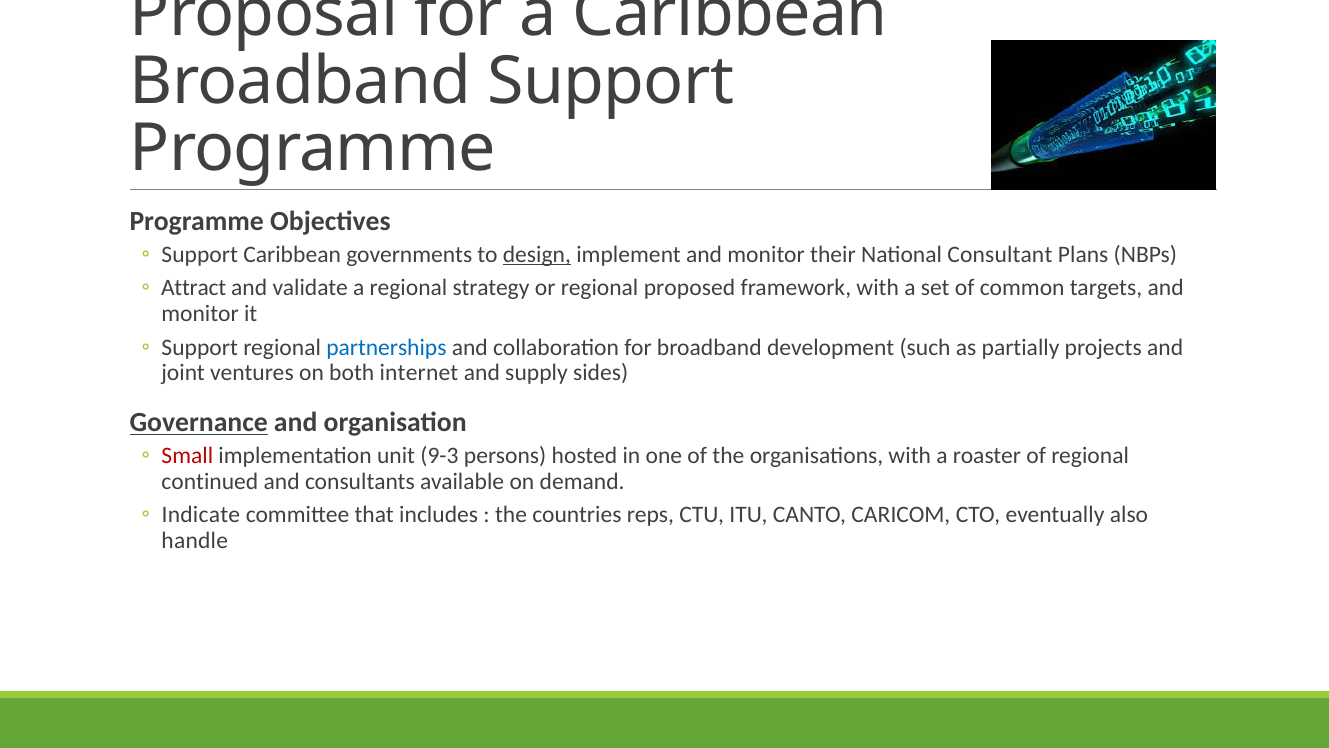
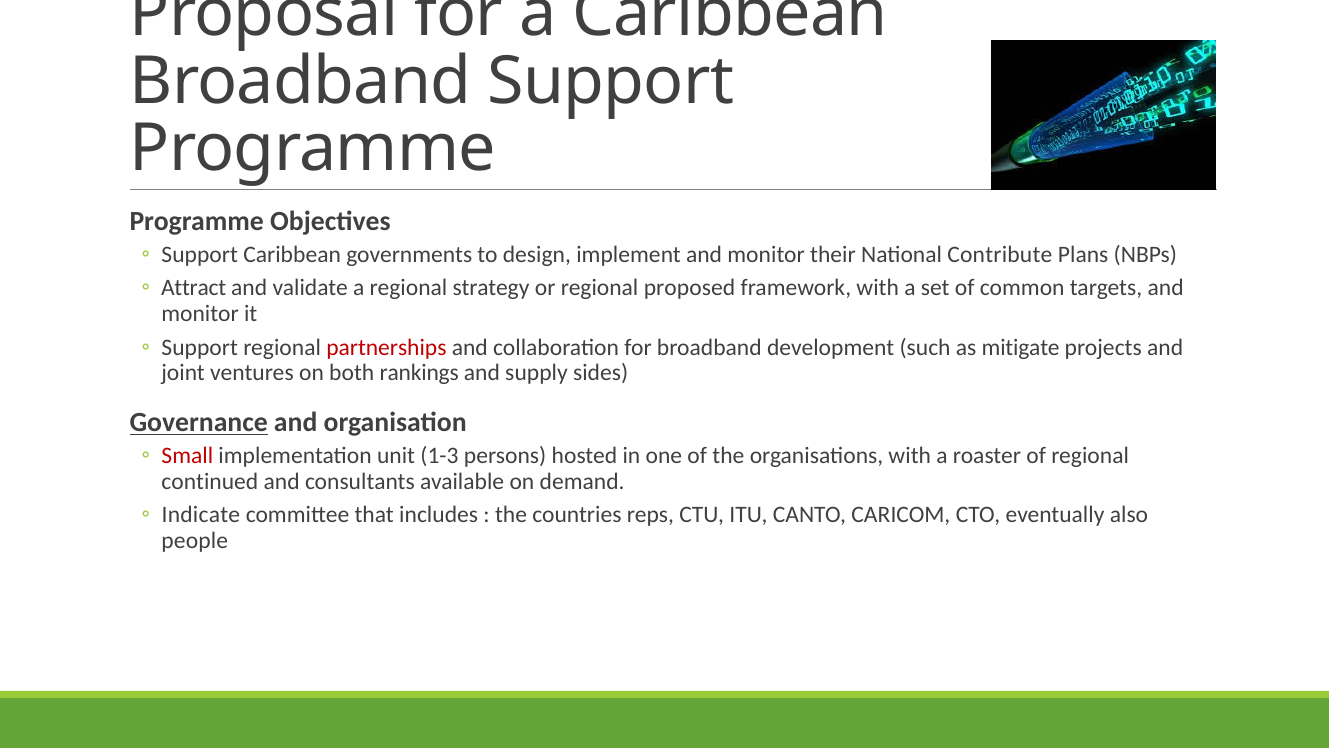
design underline: present -> none
Consultant: Consultant -> Contribute
partnerships colour: blue -> red
partially: partially -> mitigate
internet: internet -> rankings
9-3: 9-3 -> 1-3
handle: handle -> people
